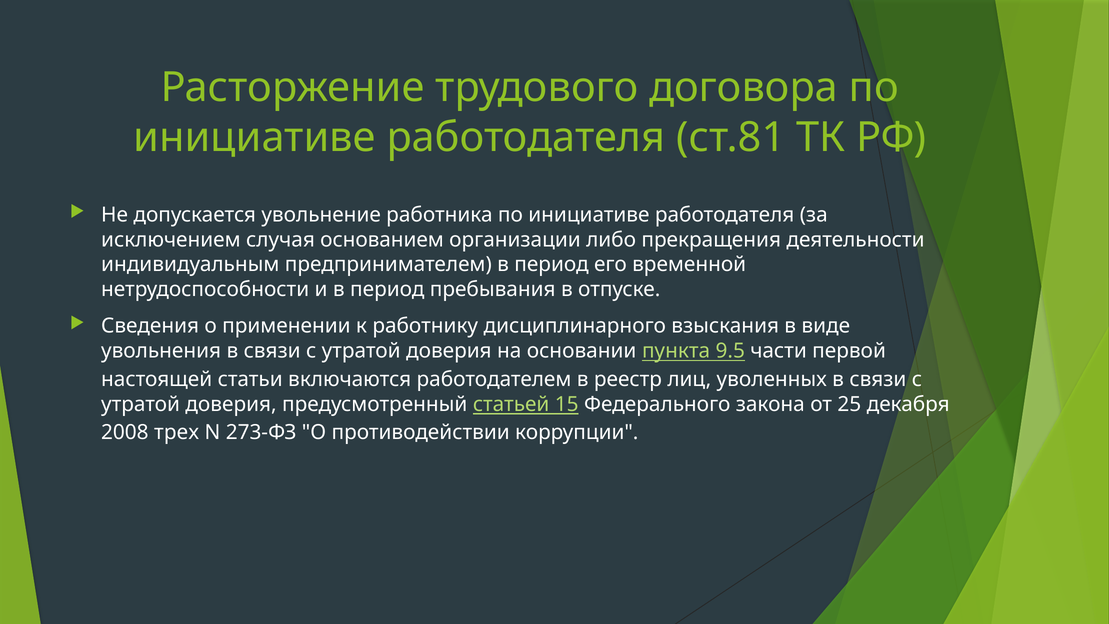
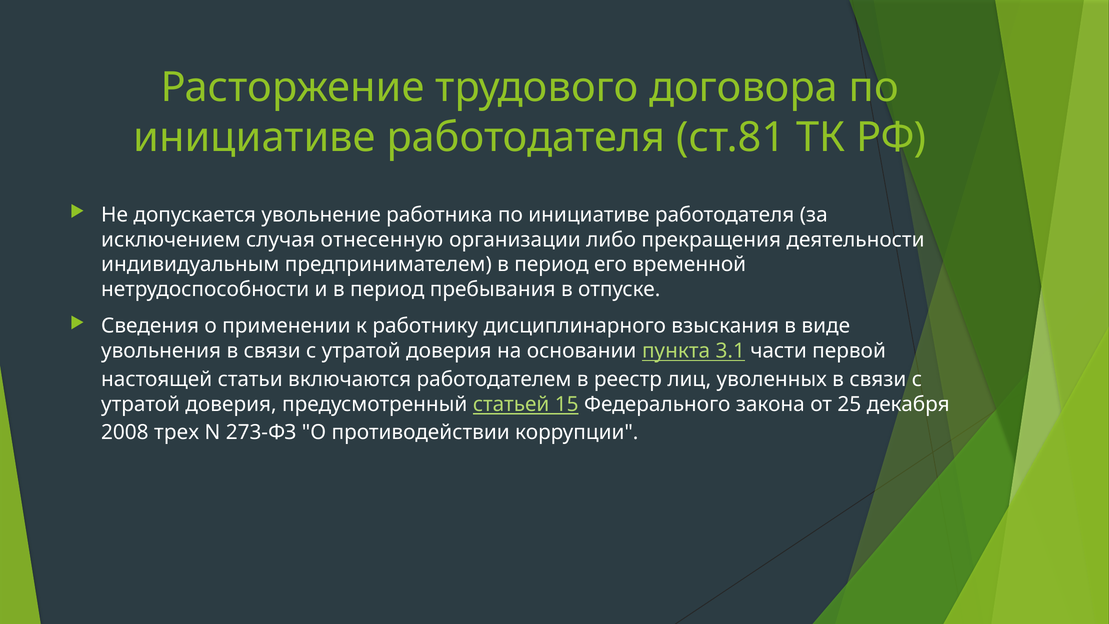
основанием: основанием -> отнесенную
9.5: 9.5 -> 3.1
